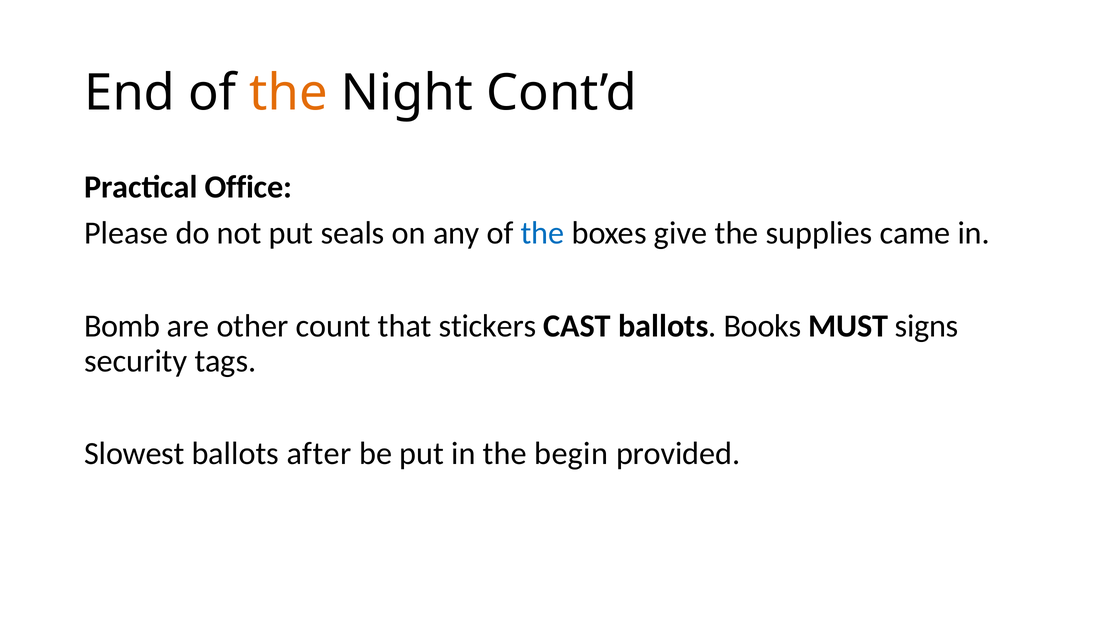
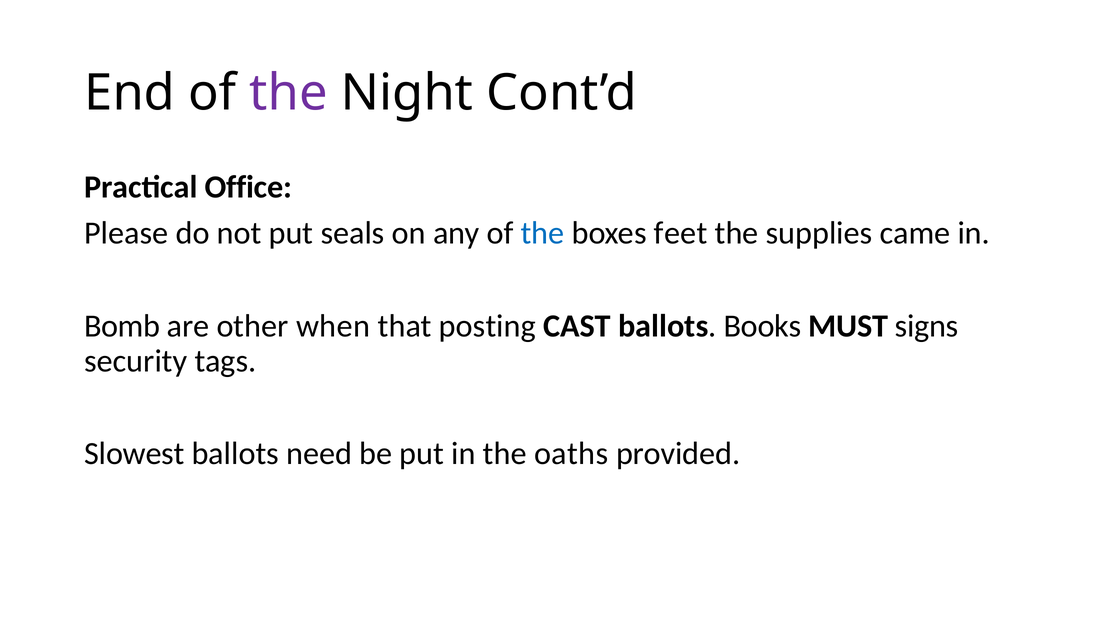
the at (289, 93) colour: orange -> purple
give: give -> feet
count: count -> when
stickers: stickers -> posting
after: after -> need
begin: begin -> oaths
